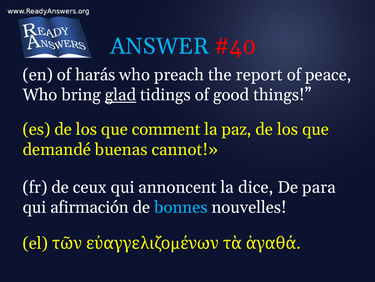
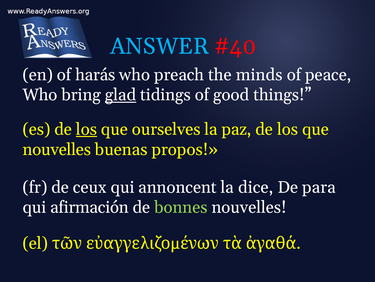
report: report -> minds
los at (86, 129) underline: none -> present
comment: comment -> ourselves
demandé at (57, 149): demandé -> nouvelles
cannot: cannot -> propos
bonnes colour: light blue -> light green
